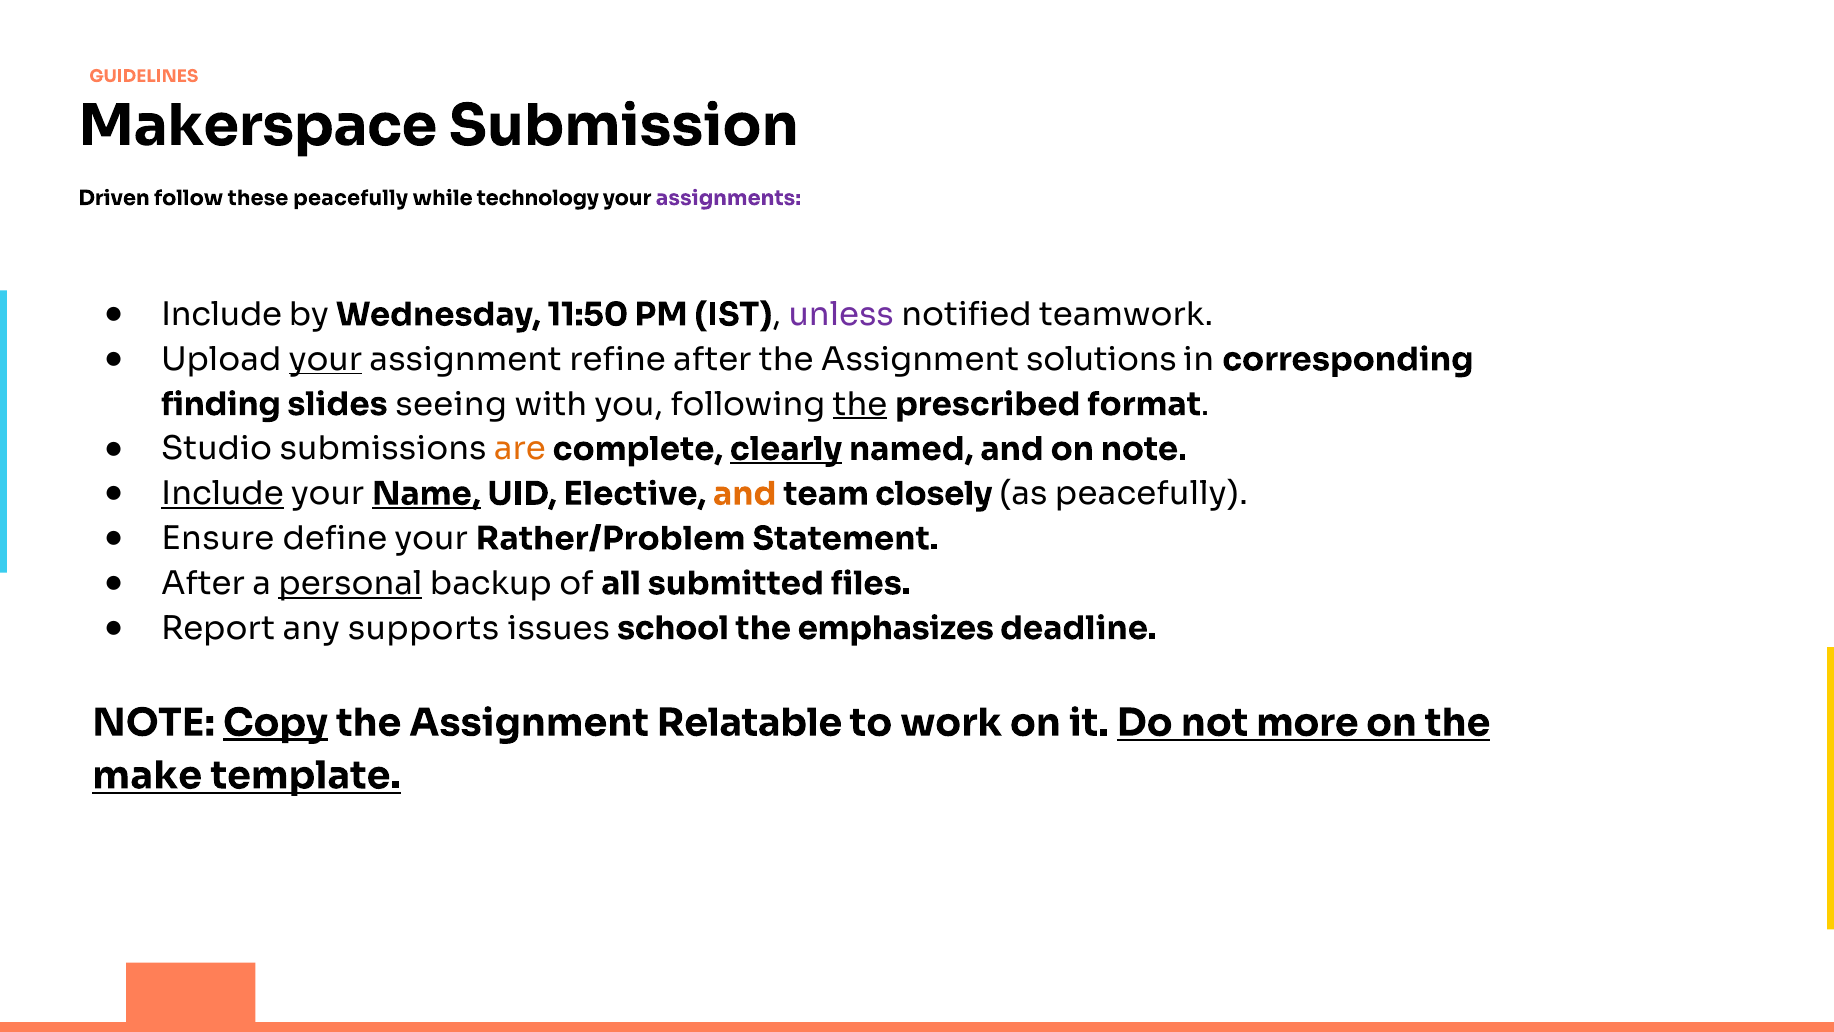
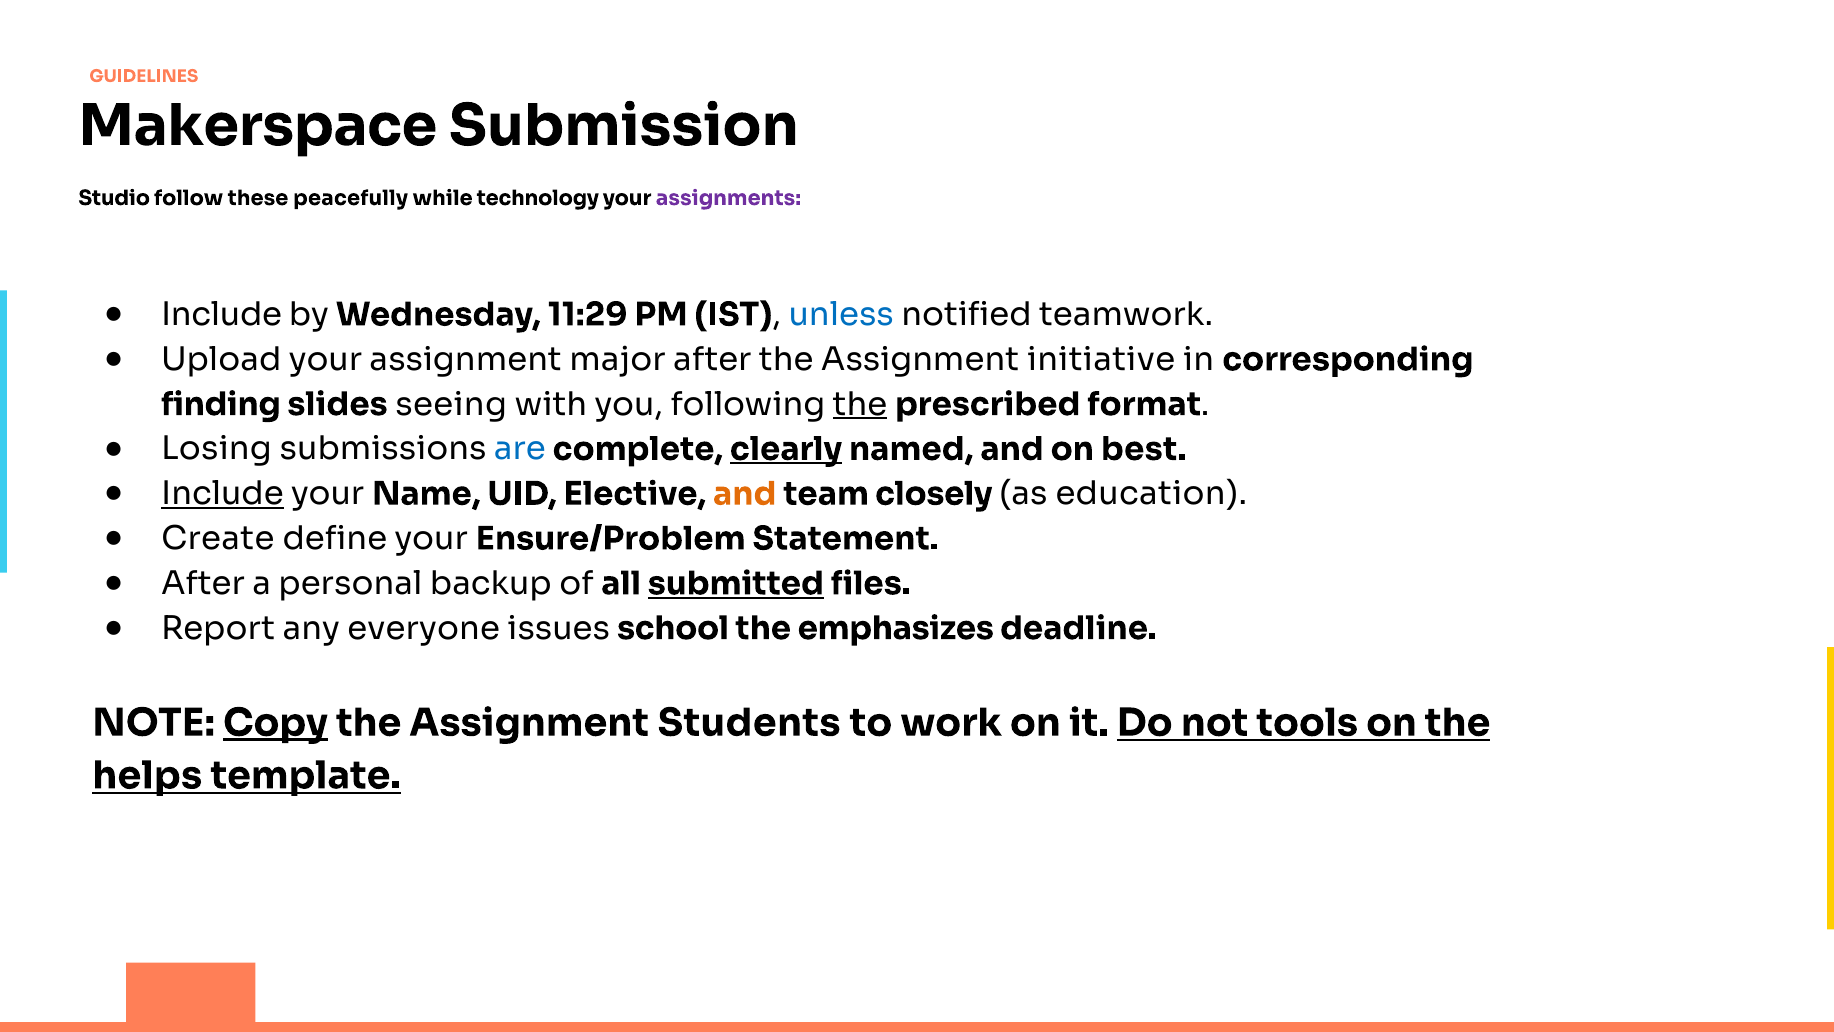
Driven: Driven -> Studio
11:50: 11:50 -> 11:29
unless colour: purple -> blue
your at (325, 359) underline: present -> none
refine: refine -> major
solutions: solutions -> initiative
Studio: Studio -> Losing
are colour: orange -> blue
on note: note -> best
Name underline: present -> none
as peacefully: peacefully -> education
Ensure: Ensure -> Create
Rather/Problem: Rather/Problem -> Ensure/Problem
personal underline: present -> none
submitted underline: none -> present
supports: supports -> everyone
Relatable: Relatable -> Students
more: more -> tools
make: make -> helps
